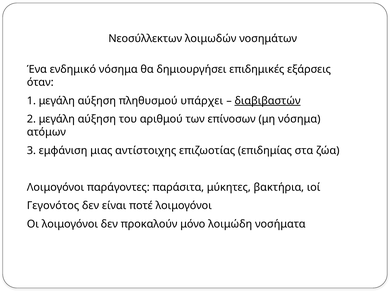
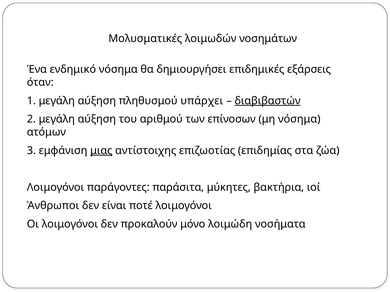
Νεοσύλλεκτων: Νεοσύλλεκτων -> Μολυσματικές
μιας underline: none -> present
Γεγονότος: Γεγονότος -> Άνθρωποι
